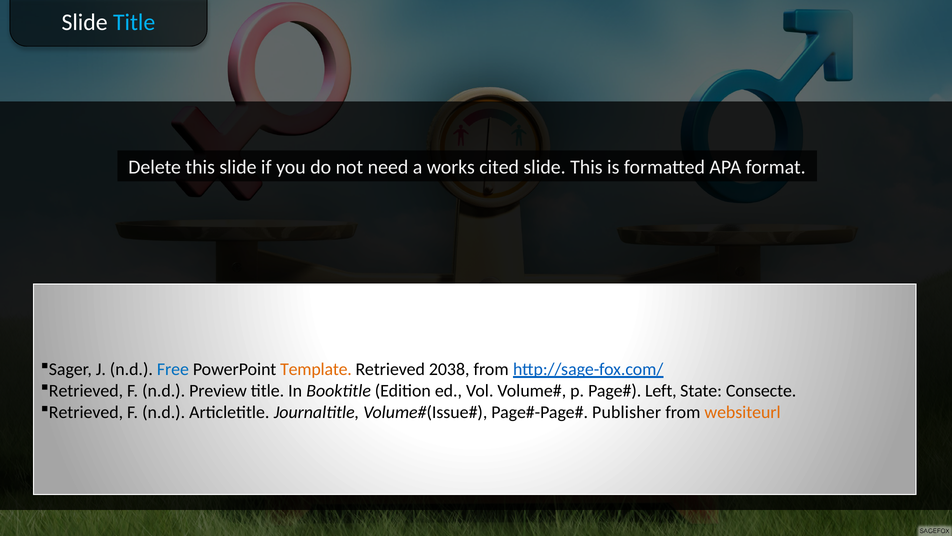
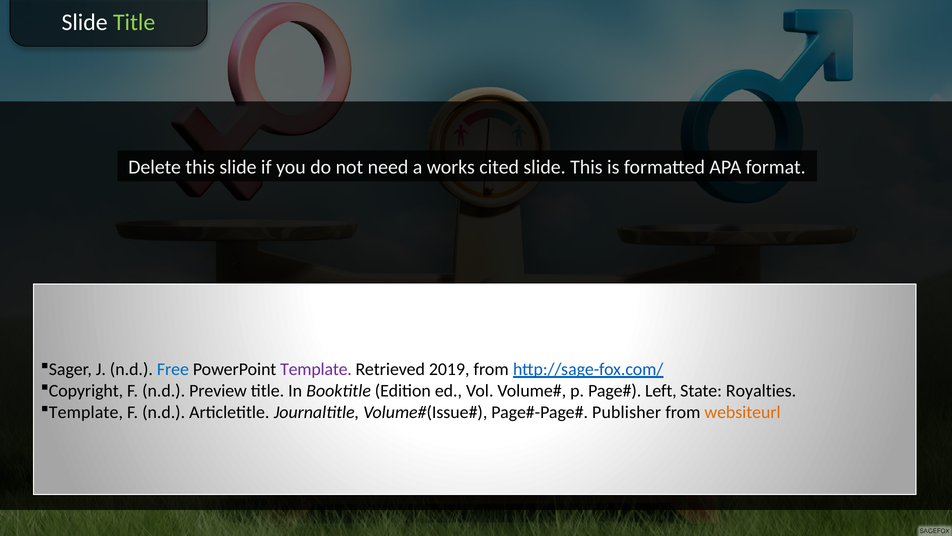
Title at (134, 22) colour: light blue -> light green
Template at (316, 369) colour: orange -> purple
2038: 2038 -> 2019
Retrieved at (86, 391): Retrieved -> Copyright
Consecte: Consecte -> Royalties
Retrieved at (86, 412): Retrieved -> Template
